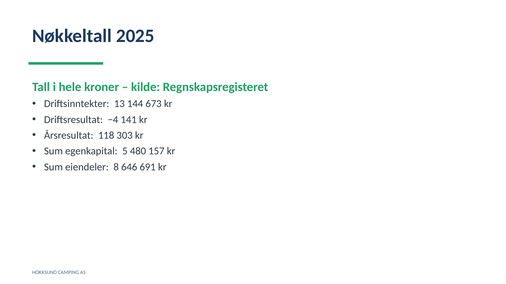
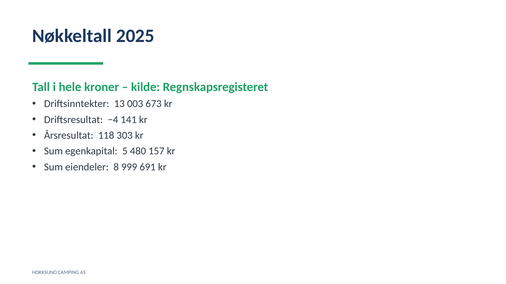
144: 144 -> 003
646: 646 -> 999
